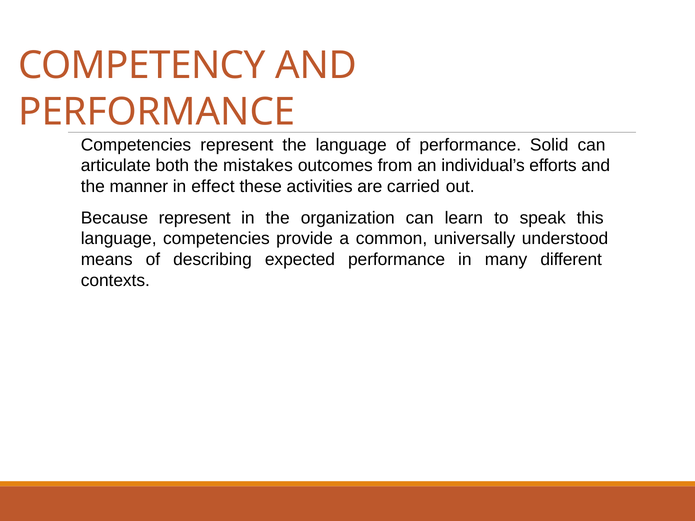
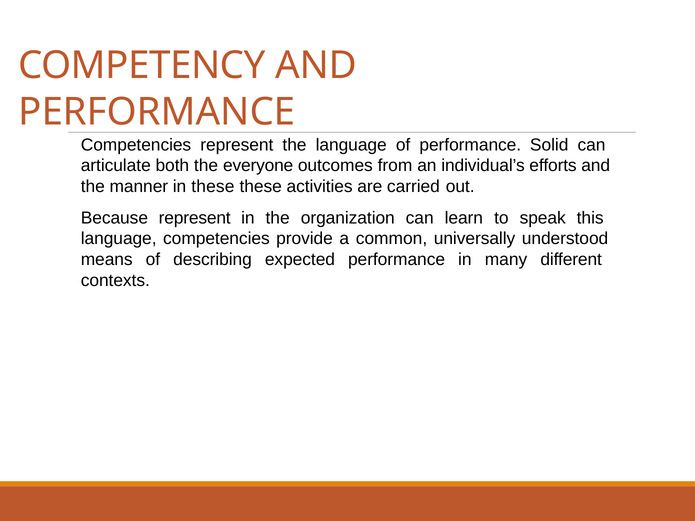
mistakes: mistakes -> everyone
in effect: effect -> these
